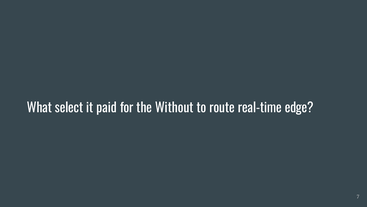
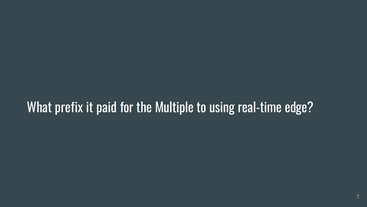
select: select -> prefix
Without: Without -> Multiple
route: route -> using
